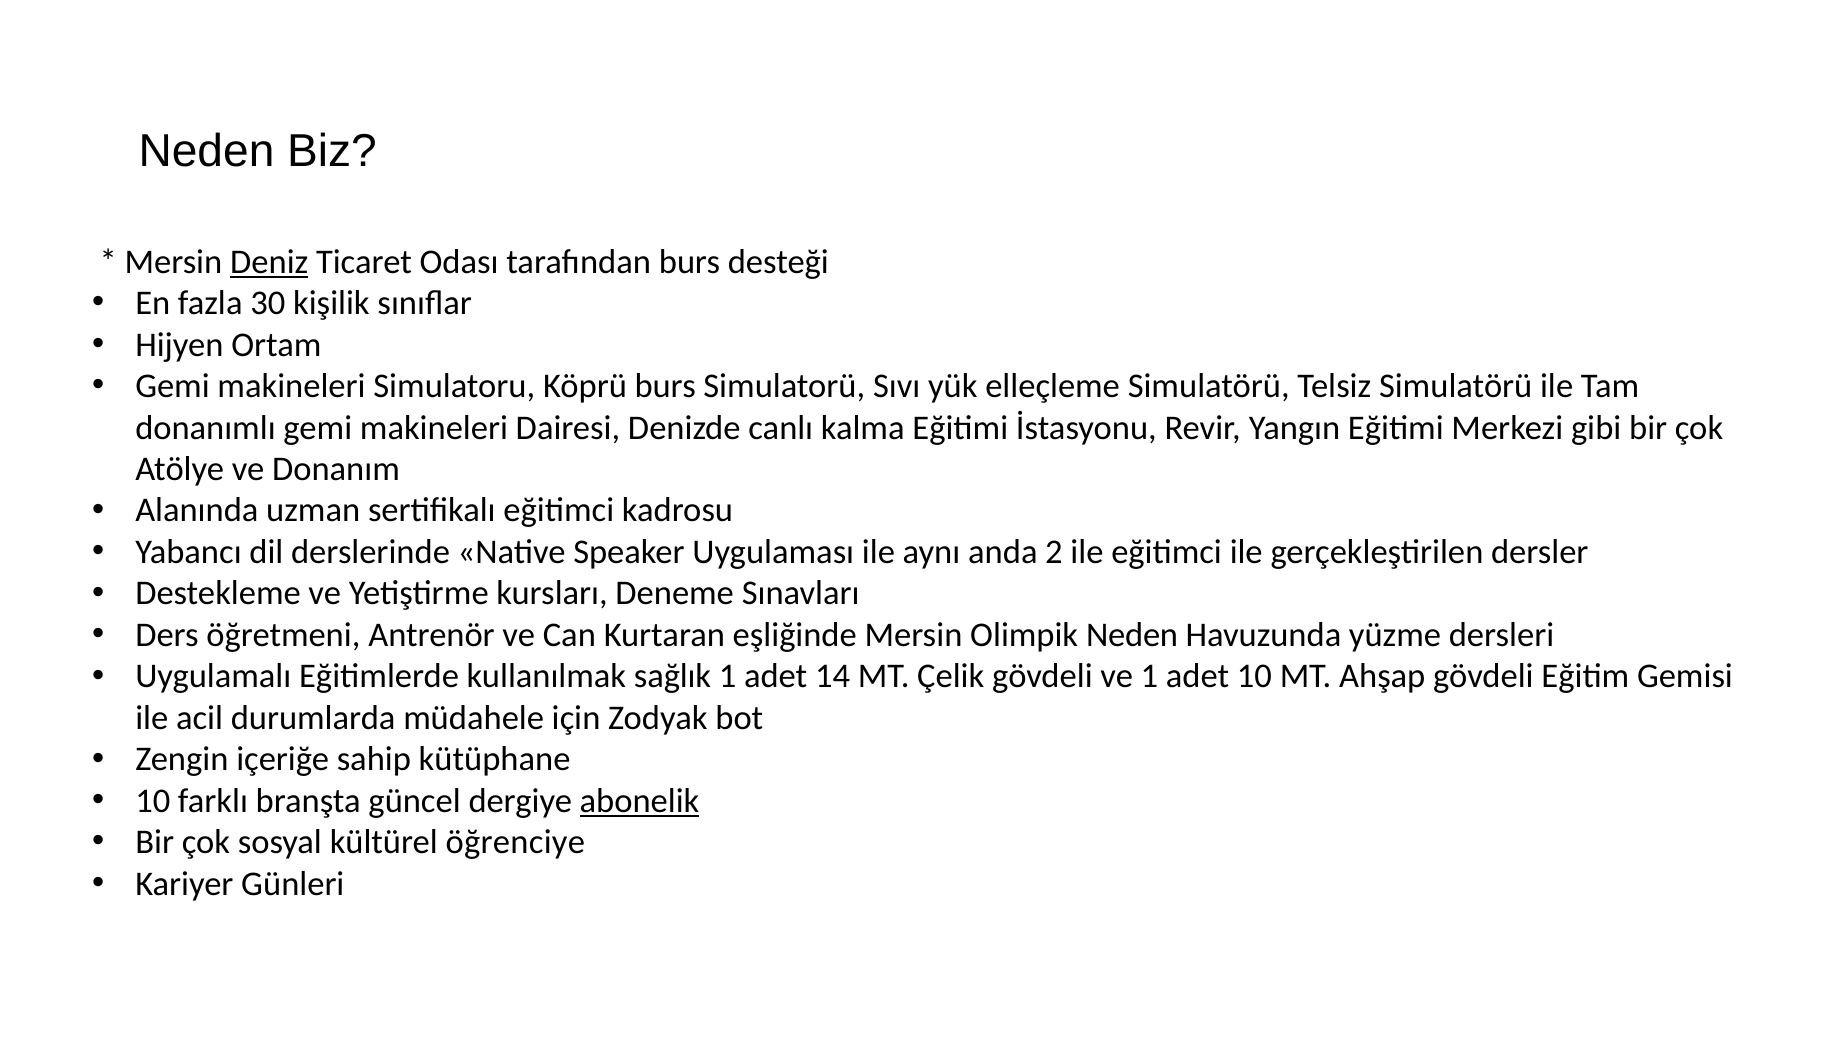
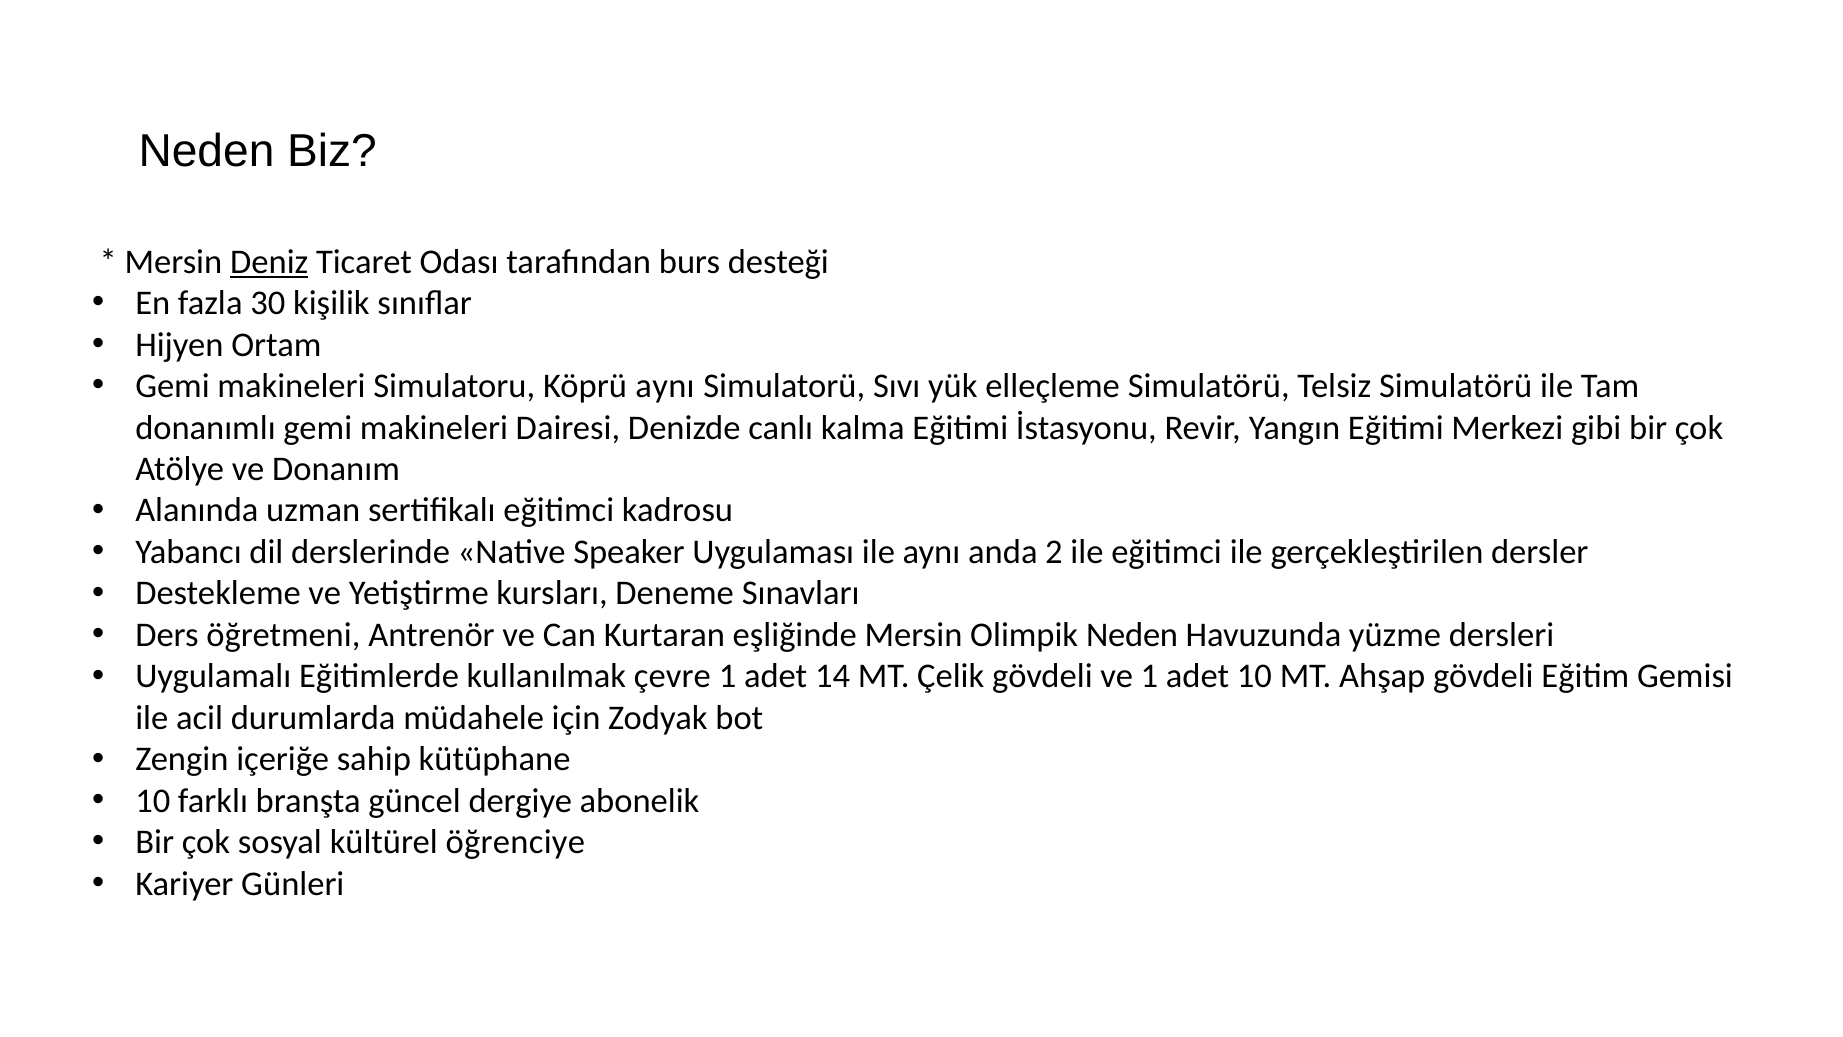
Köprü burs: burs -> aynı
sağlık: sağlık -> çevre
abonelik underline: present -> none
